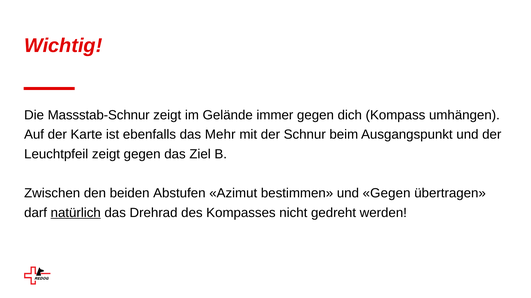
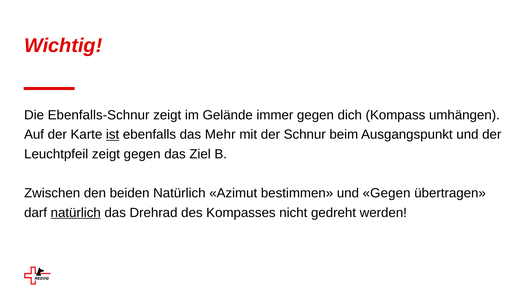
Massstab-Schnur: Massstab-Schnur -> Ebenfalls-Schnur
ist underline: none -> present
beiden Abstufen: Abstufen -> Natürlich
